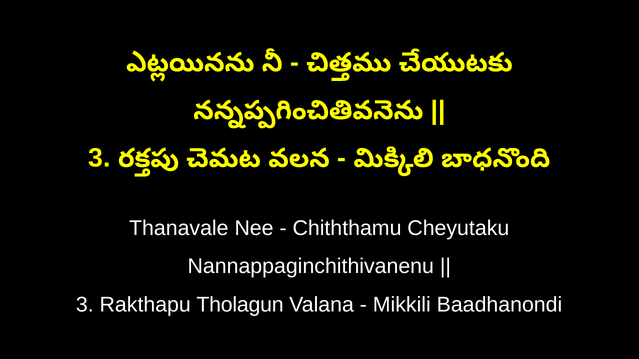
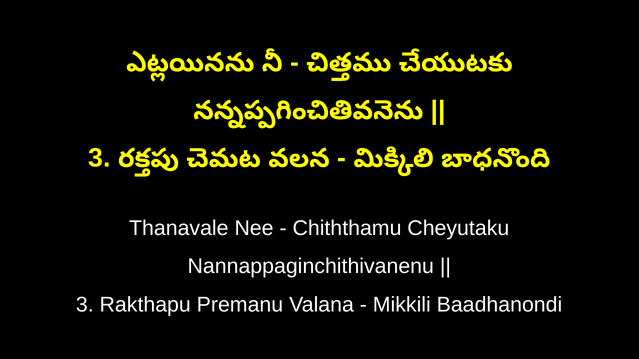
Tholagun: Tholagun -> Premanu
